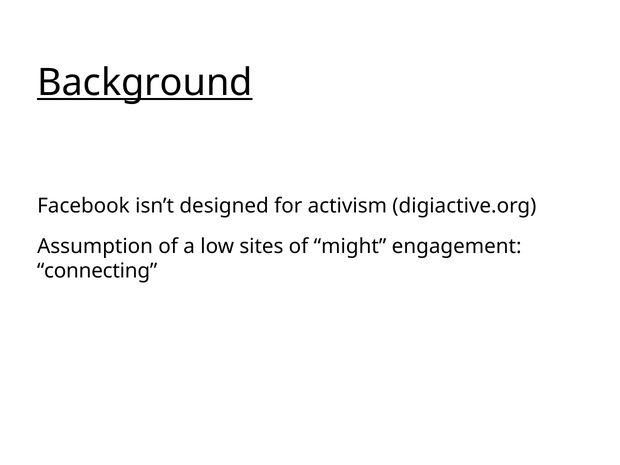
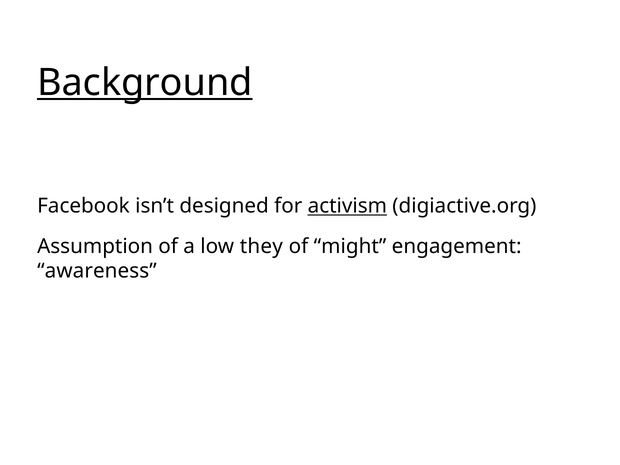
activism underline: none -> present
sites: sites -> they
connecting: connecting -> awareness
